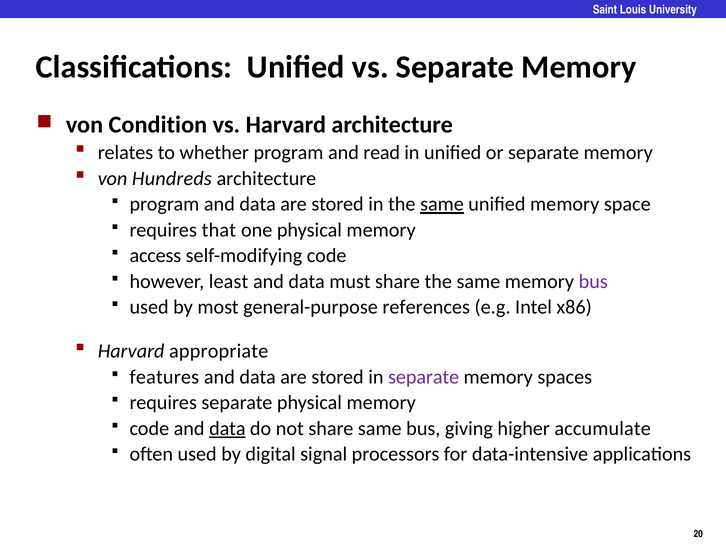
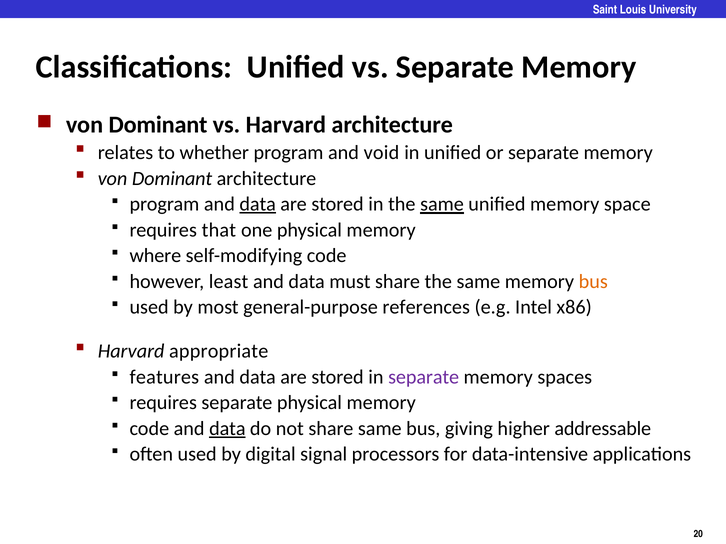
Condition at (158, 125): Condition -> Dominant
read: read -> void
Hundreds at (172, 179): Hundreds -> Dominant
data at (258, 204) underline: none -> present
access: access -> where
bus at (593, 282) colour: purple -> orange
accumulate: accumulate -> addressable
